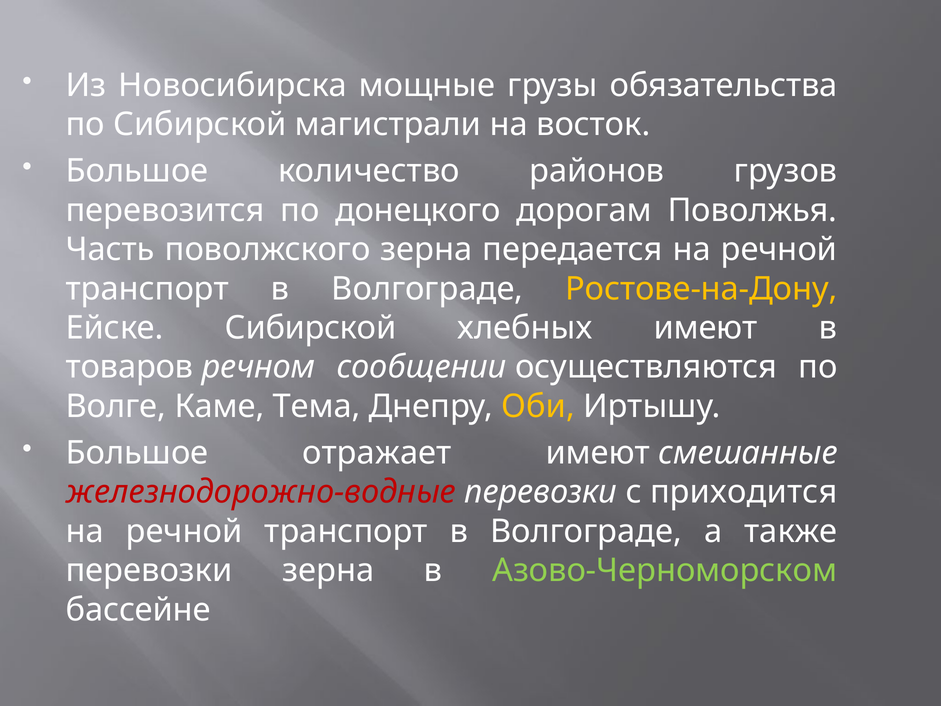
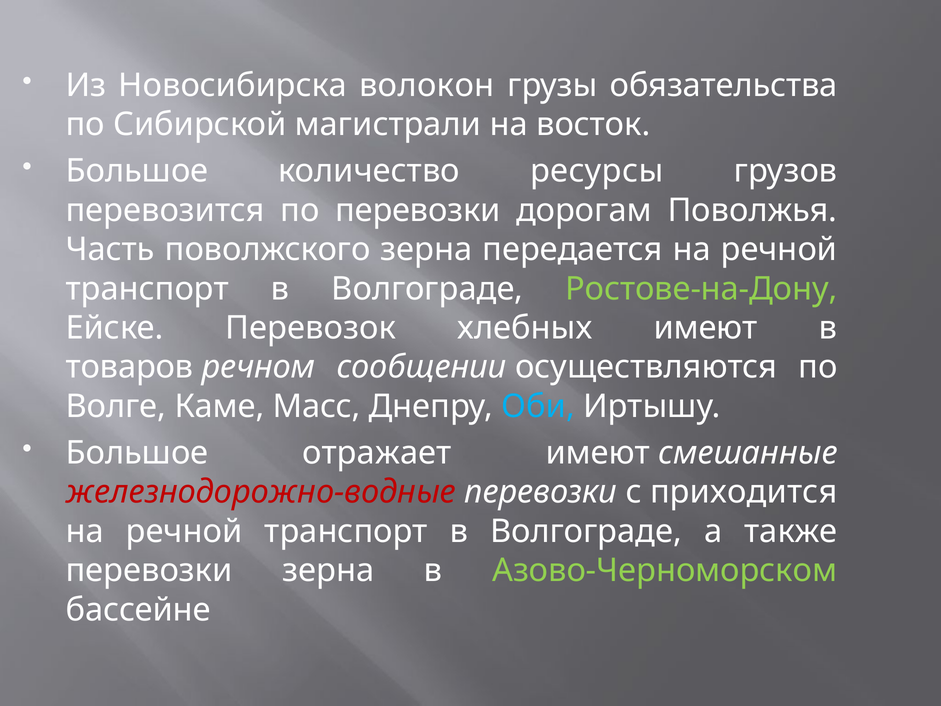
мощные: мощные -> волокон
районов: районов -> ресурсы
по донецкого: донецкого -> перевозки
Ростове-на-Дону colour: yellow -> light green
Ейске Сибирской: Сибирской -> Перевозок
Тема: Тема -> Масс
Оби colour: yellow -> light blue
